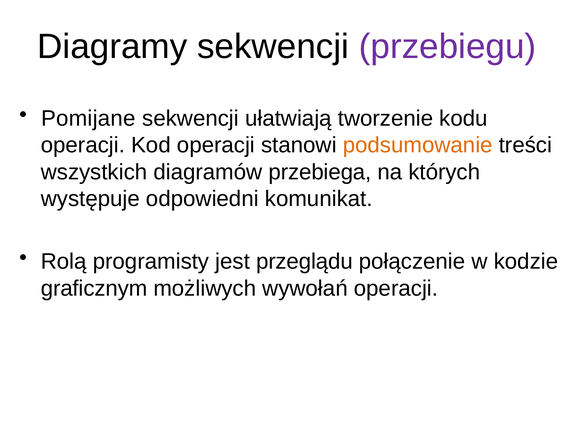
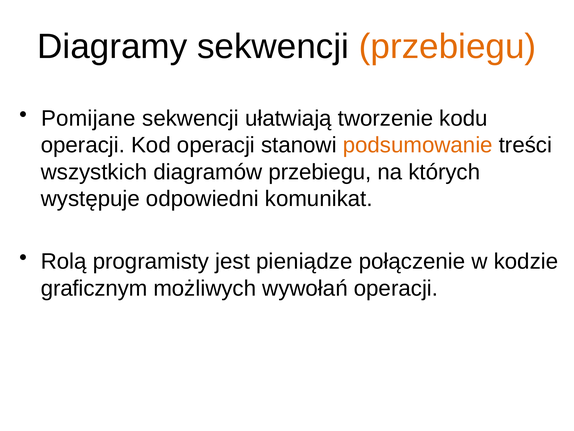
przebiegu at (448, 46) colour: purple -> orange
diagramów przebiega: przebiega -> przebiegu
przeglądu: przeglądu -> pieniądze
